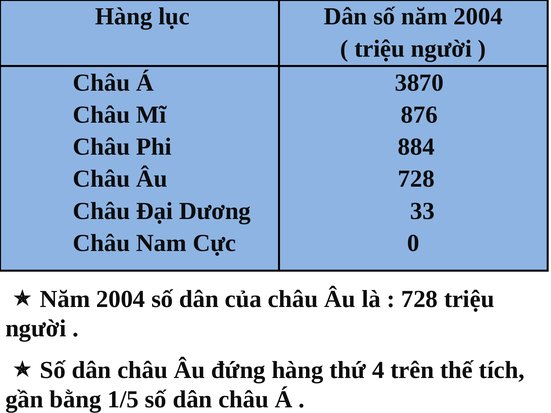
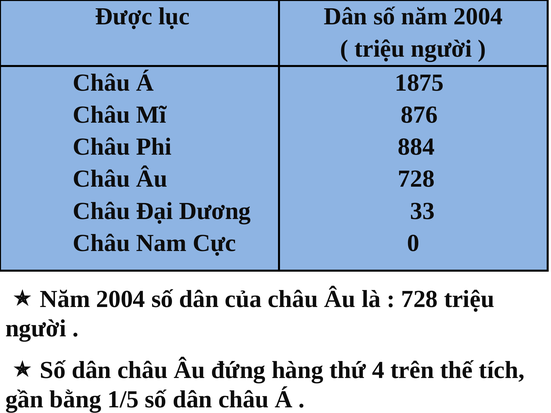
Hàng at (124, 17): Hàng -> Được
3870: 3870 -> 1875
